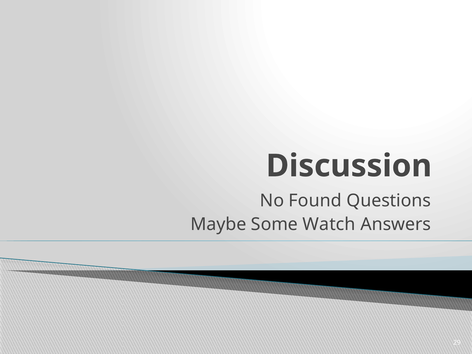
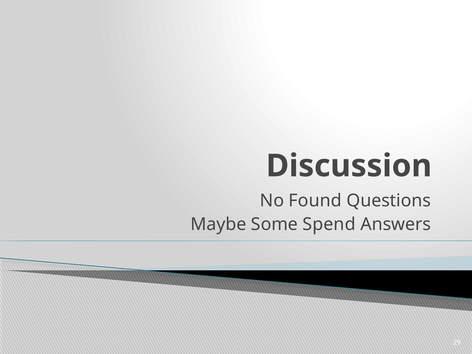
Watch: Watch -> Spend
